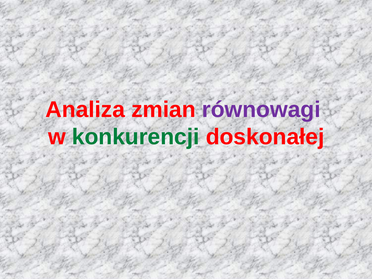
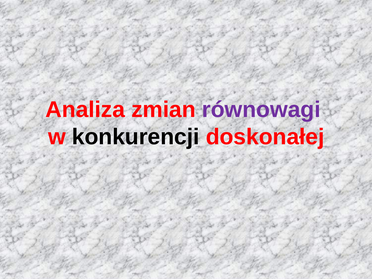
konkurencji colour: green -> black
